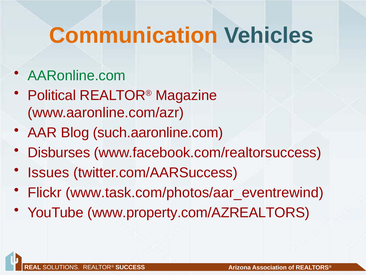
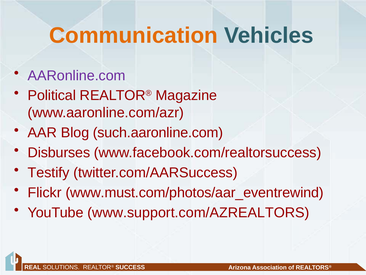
AARonline.com colour: green -> purple
Issues: Issues -> Testify
www.task.com/photos/aar_eventrewind: www.task.com/photos/aar_eventrewind -> www.must.com/photos/aar_eventrewind
www.property.com/AZREALTORS: www.property.com/AZREALTORS -> www.support.com/AZREALTORS
